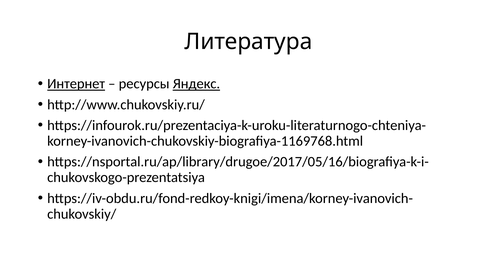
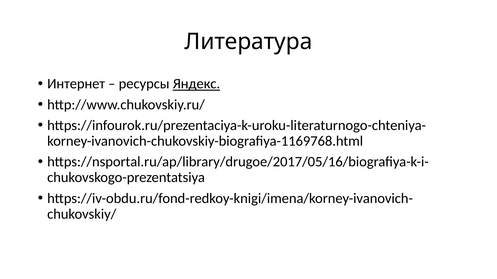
Интернет underline: present -> none
